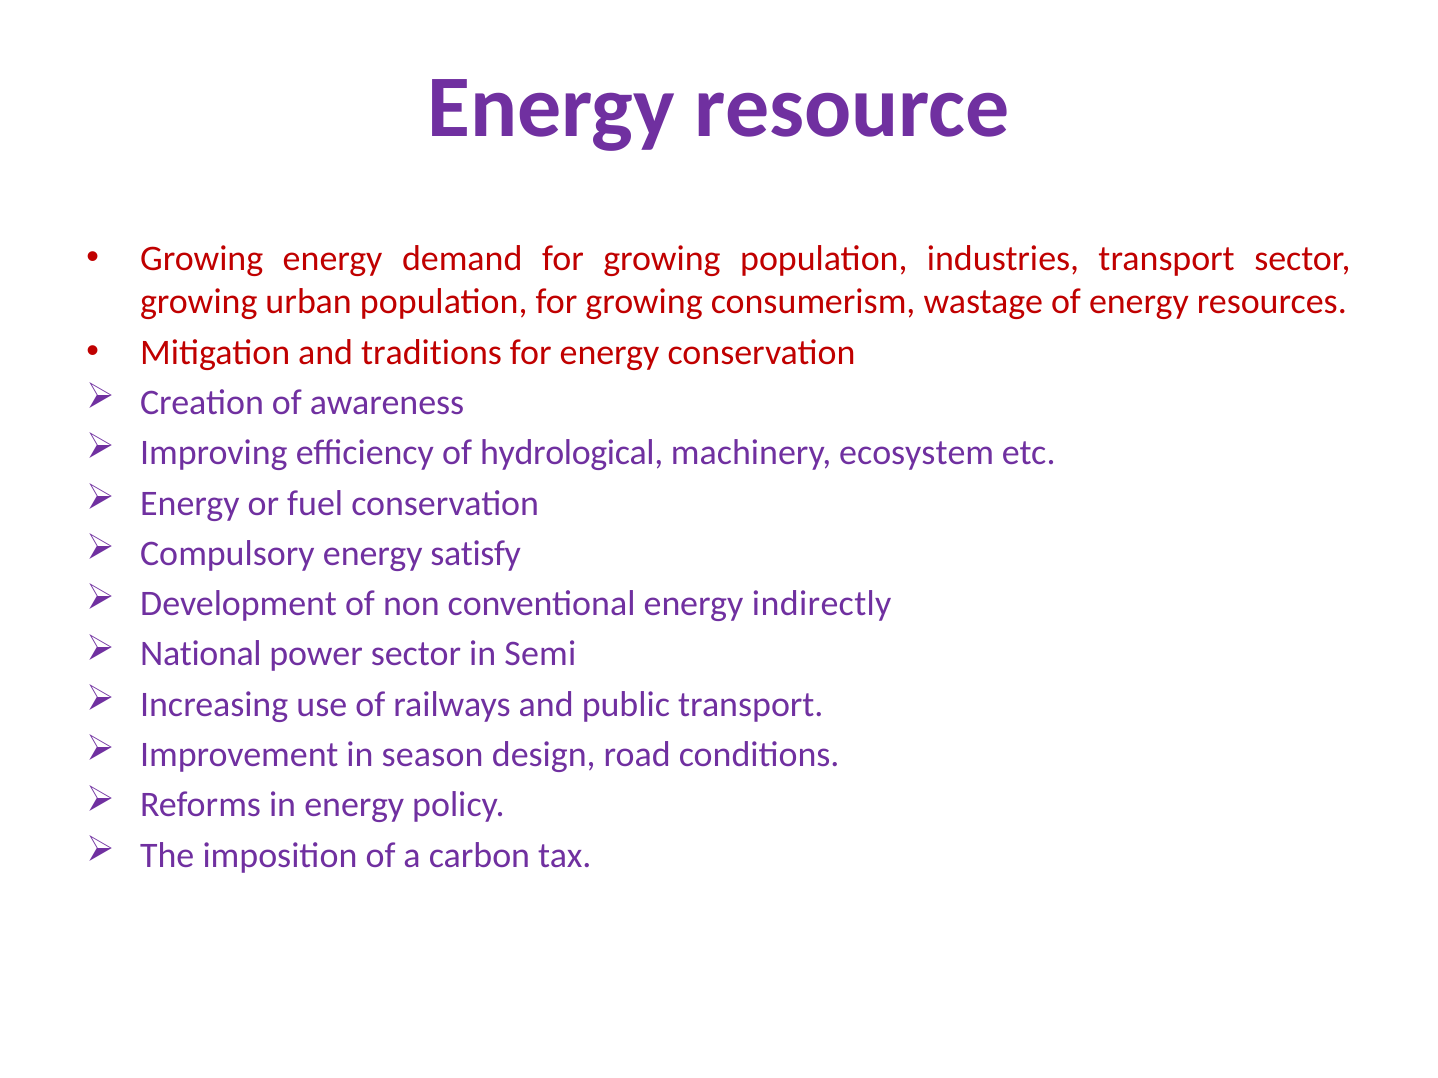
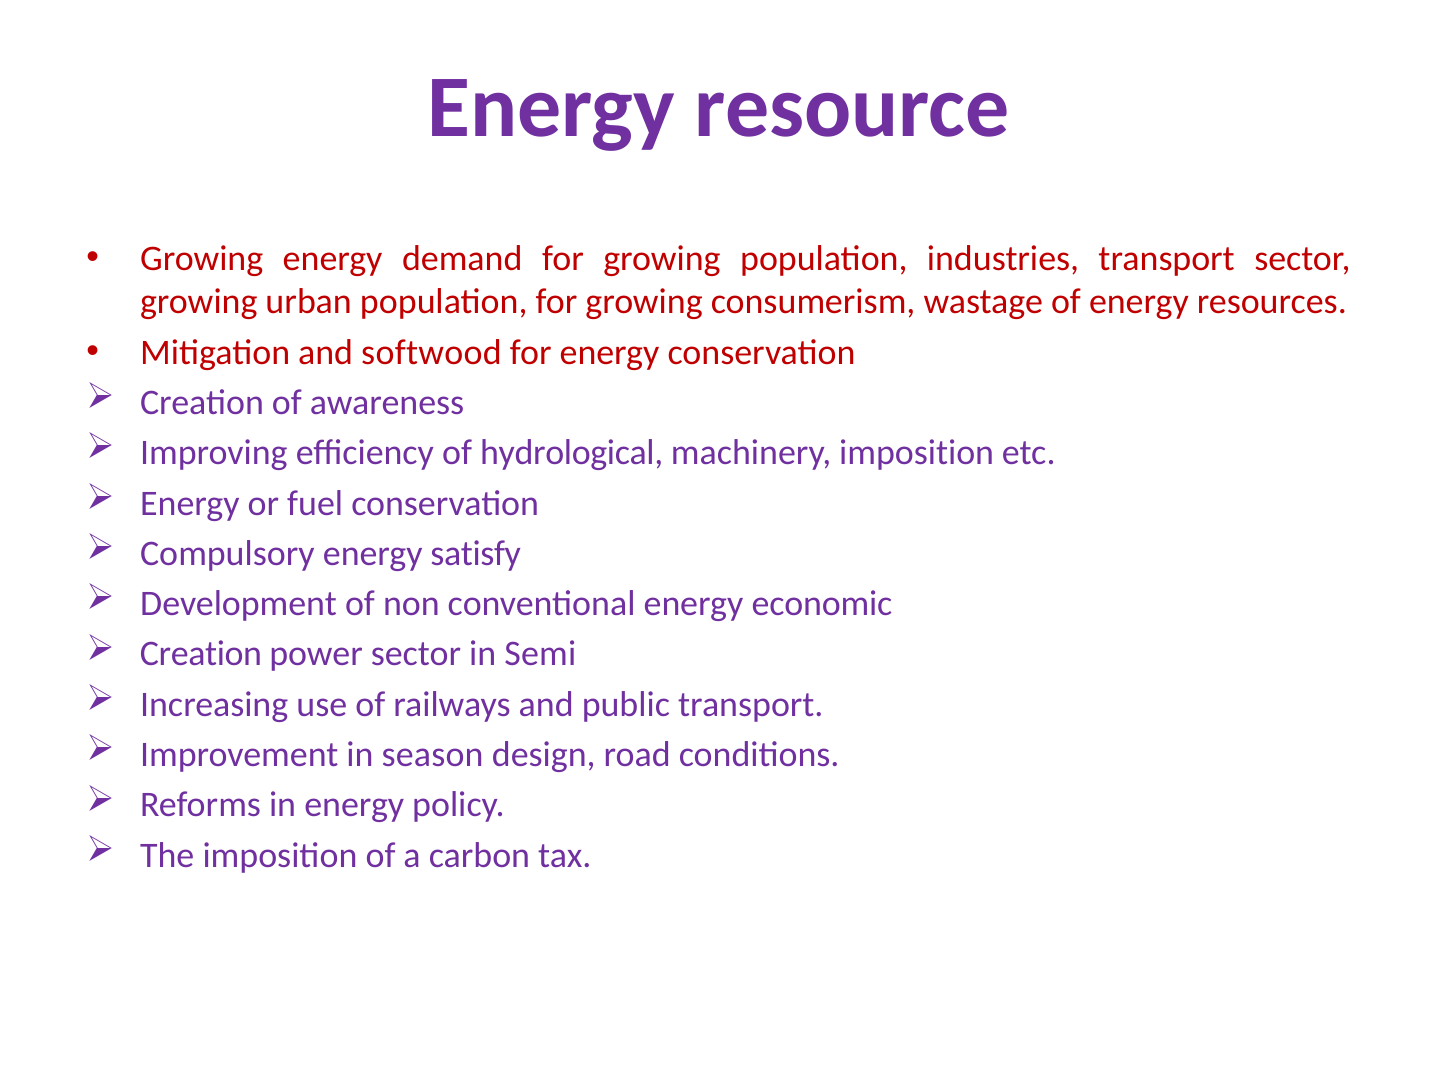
traditions: traditions -> softwood
machinery ecosystem: ecosystem -> imposition
indirectly: indirectly -> economic
National at (201, 654): National -> Creation
